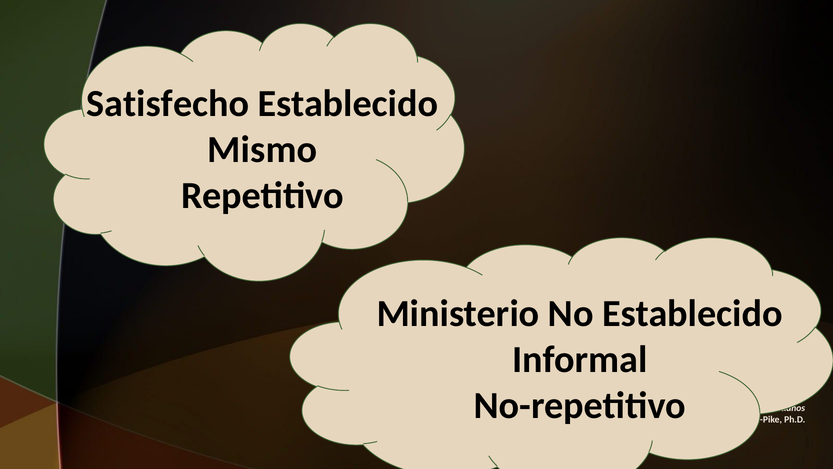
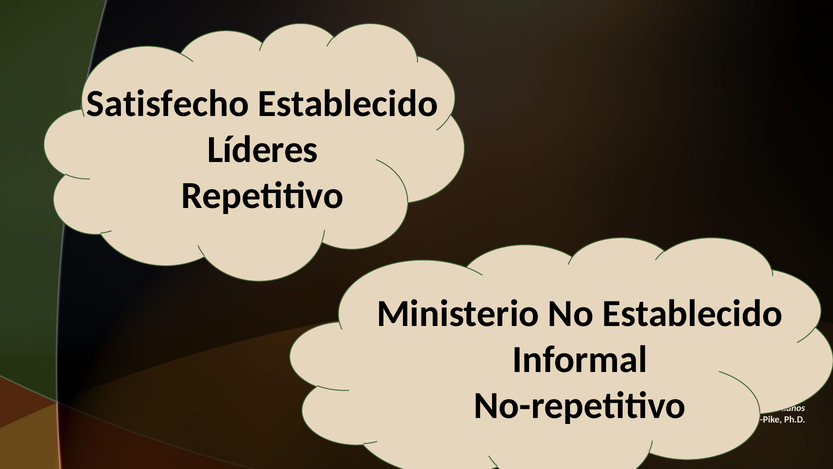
Mismo at (262, 150): Mismo -> Líderes
